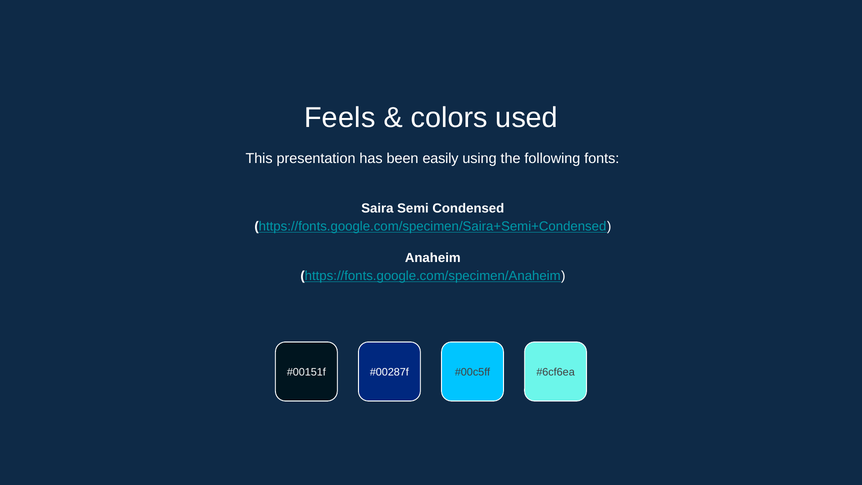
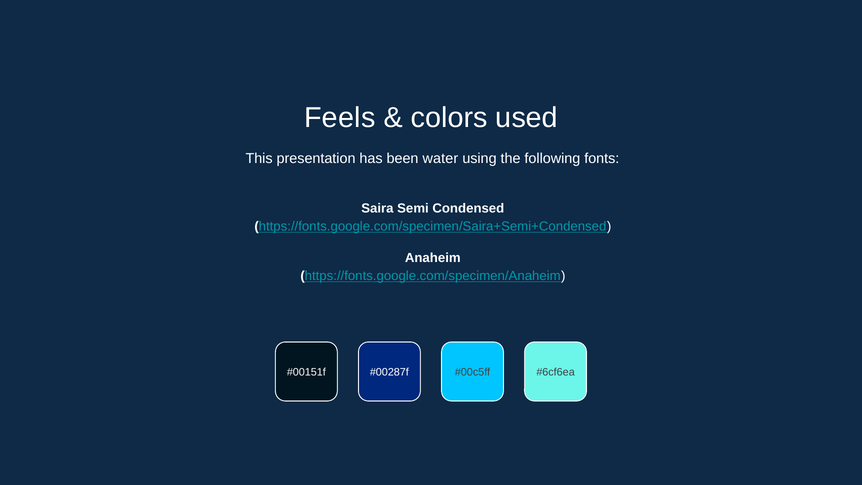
easily: easily -> water
